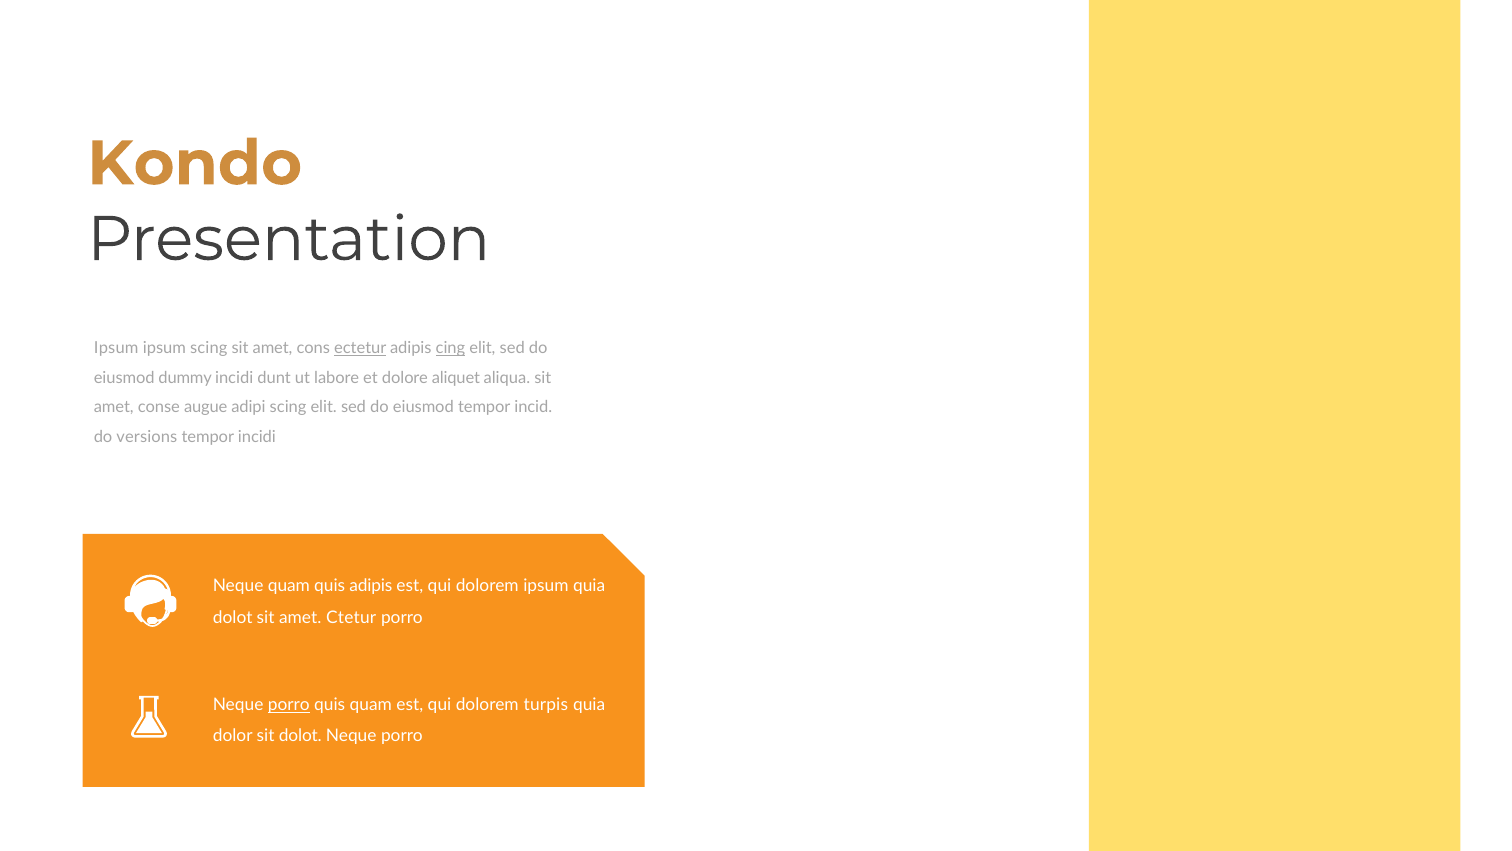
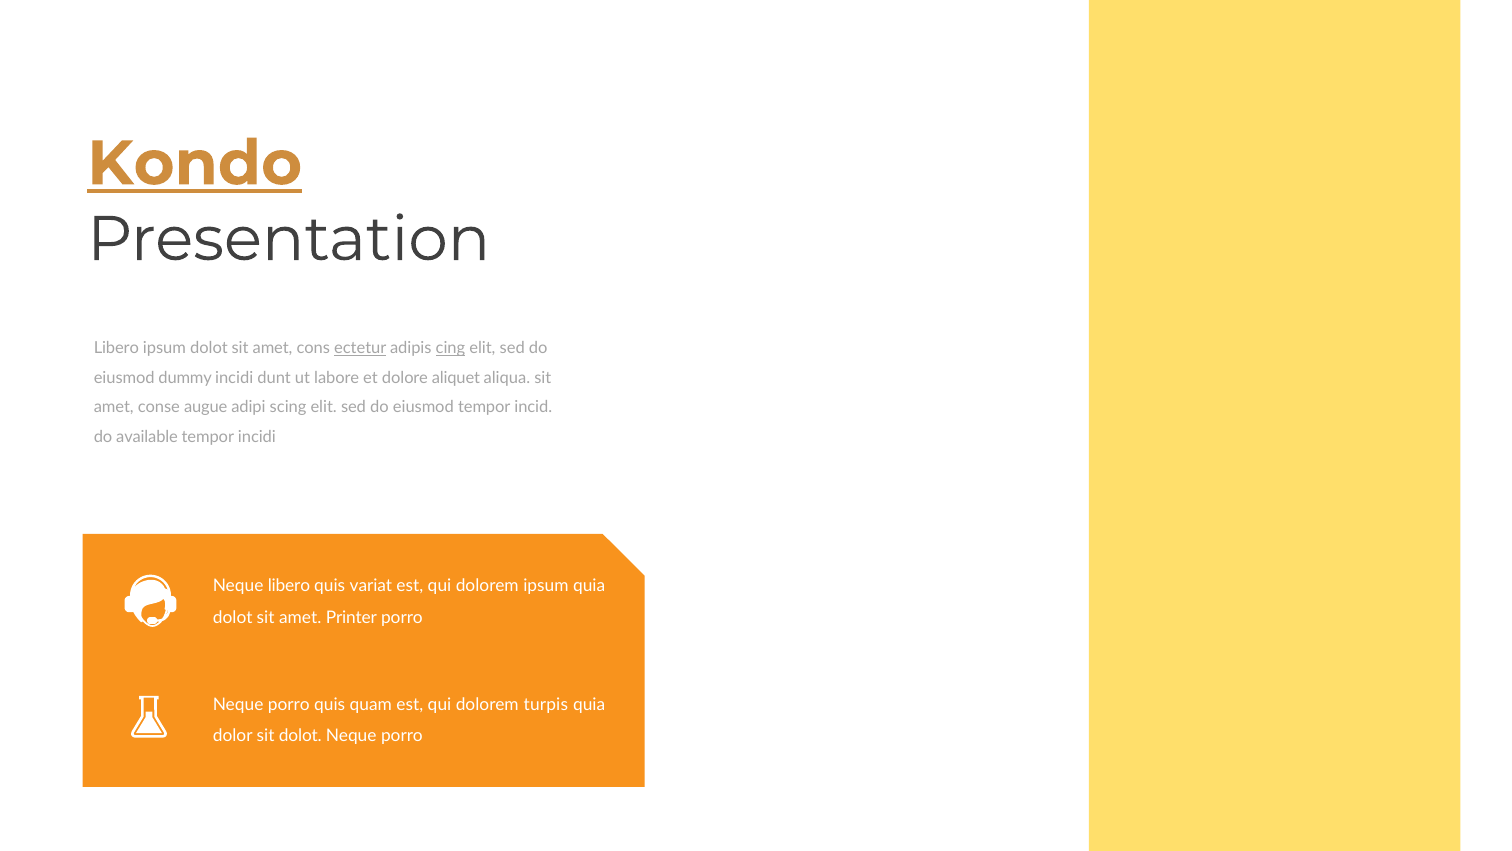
Kondo underline: none -> present
Ipsum at (116, 348): Ipsum -> Libero
ipsum scing: scing -> dolot
versions: versions -> available
Neque quam: quam -> libero
quis adipis: adipis -> variat
Ctetur: Ctetur -> Printer
porro at (289, 704) underline: present -> none
